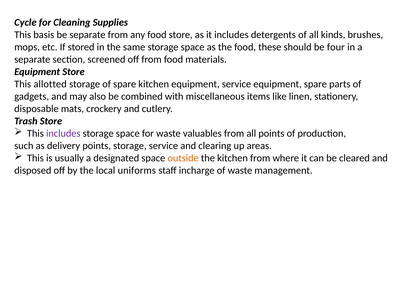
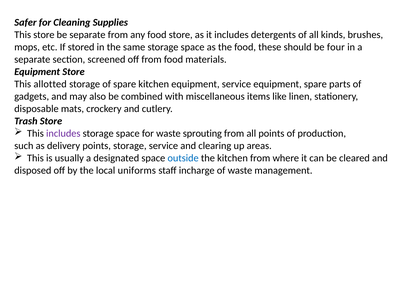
Cycle: Cycle -> Safer
This basis: basis -> store
valuables: valuables -> sprouting
outside colour: orange -> blue
